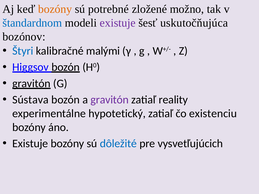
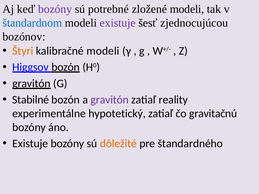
bozóny at (55, 9) colour: orange -> purple
zložené možno: možno -> modeli
uskutočňujúca: uskutočňujúca -> zjednocujúcou
Štyri colour: blue -> orange
kalibračné malými: malými -> modeli
Sústava: Sústava -> Stabilné
existenciu: existenciu -> gravitačnú
dôležité colour: blue -> orange
vysvetľujúcich: vysvetľujúcich -> štandardného
